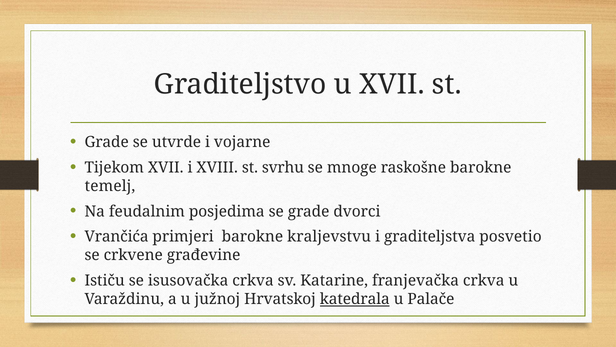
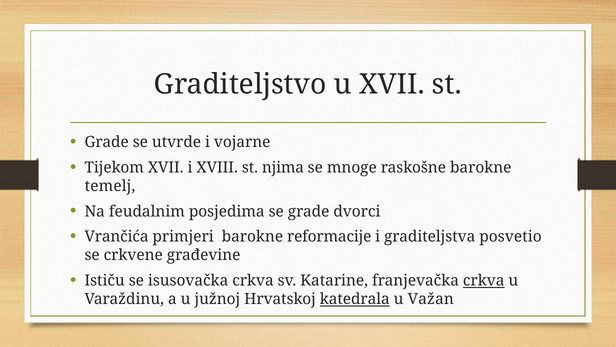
svrhu: svrhu -> njima
kraljevstvu: kraljevstvu -> reformacije
crkva at (484, 280) underline: none -> present
Palače: Palače -> Važan
